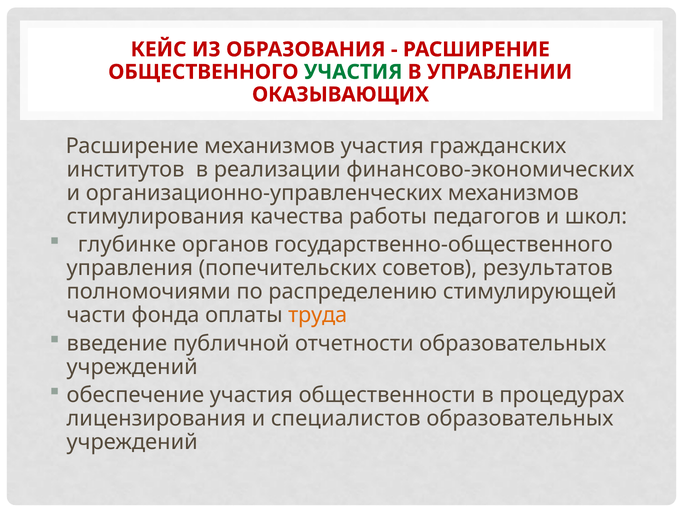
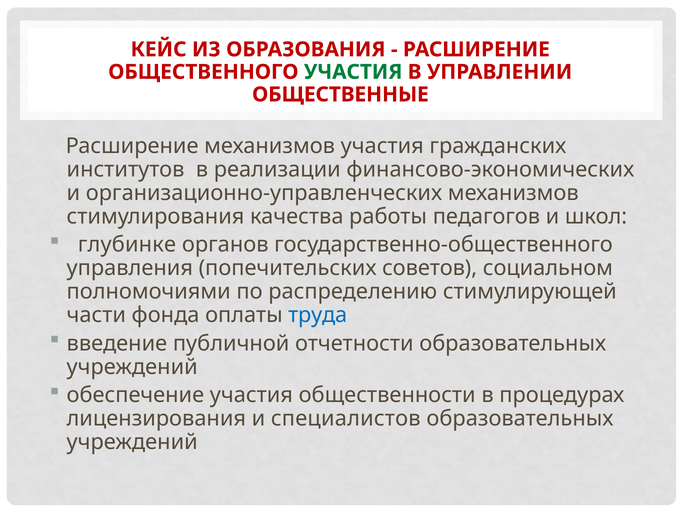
ОКАЗЫВАЮЩИХ: ОКАЗЫВАЮЩИХ -> ОБЩЕСТВЕННЫЕ
результатов: результатов -> социальном
труда colour: orange -> blue
